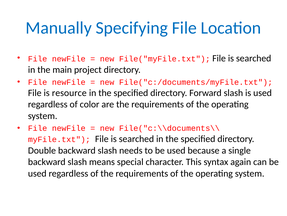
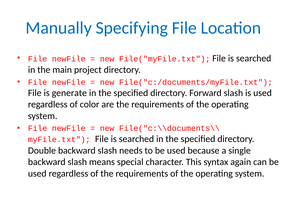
resource: resource -> generate
